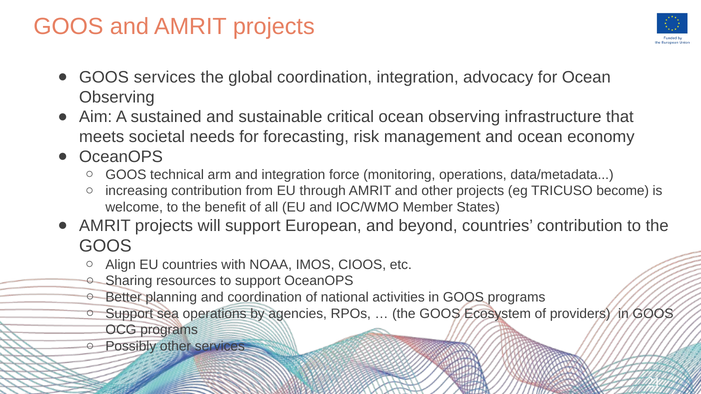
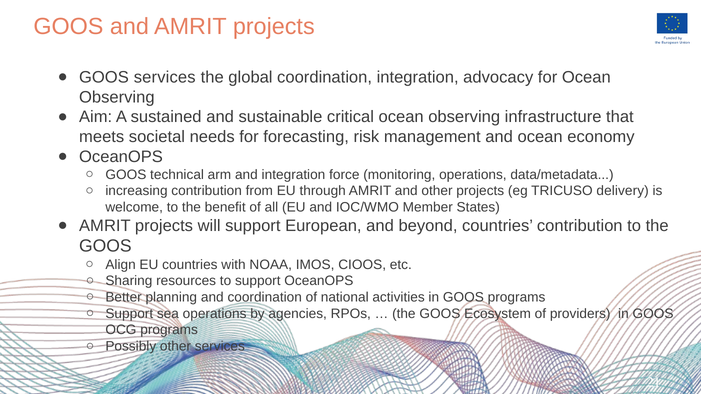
become: become -> delivery
